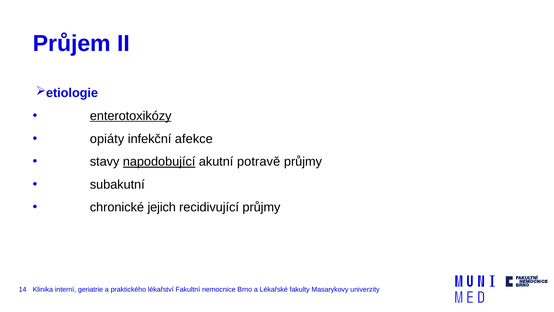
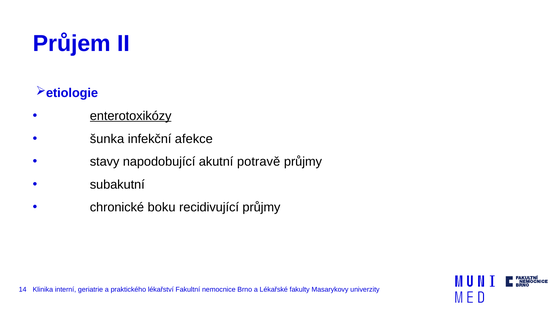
opiáty: opiáty -> šunka
napodobující underline: present -> none
jejich: jejich -> boku
